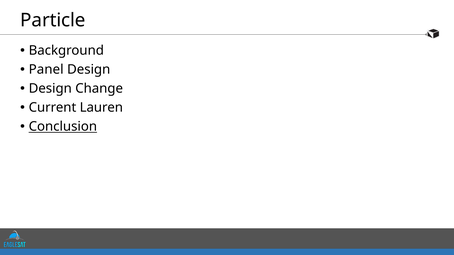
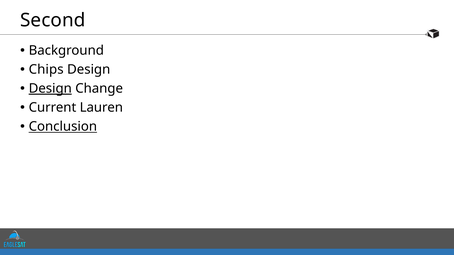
Particle: Particle -> Second
Panel: Panel -> Chips
Design at (50, 89) underline: none -> present
